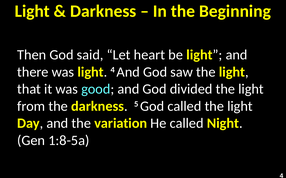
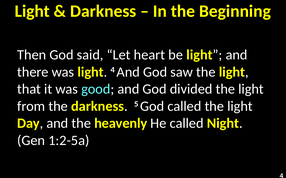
variation: variation -> heavenly
1:8-5a: 1:8-5a -> 1:2-5a
